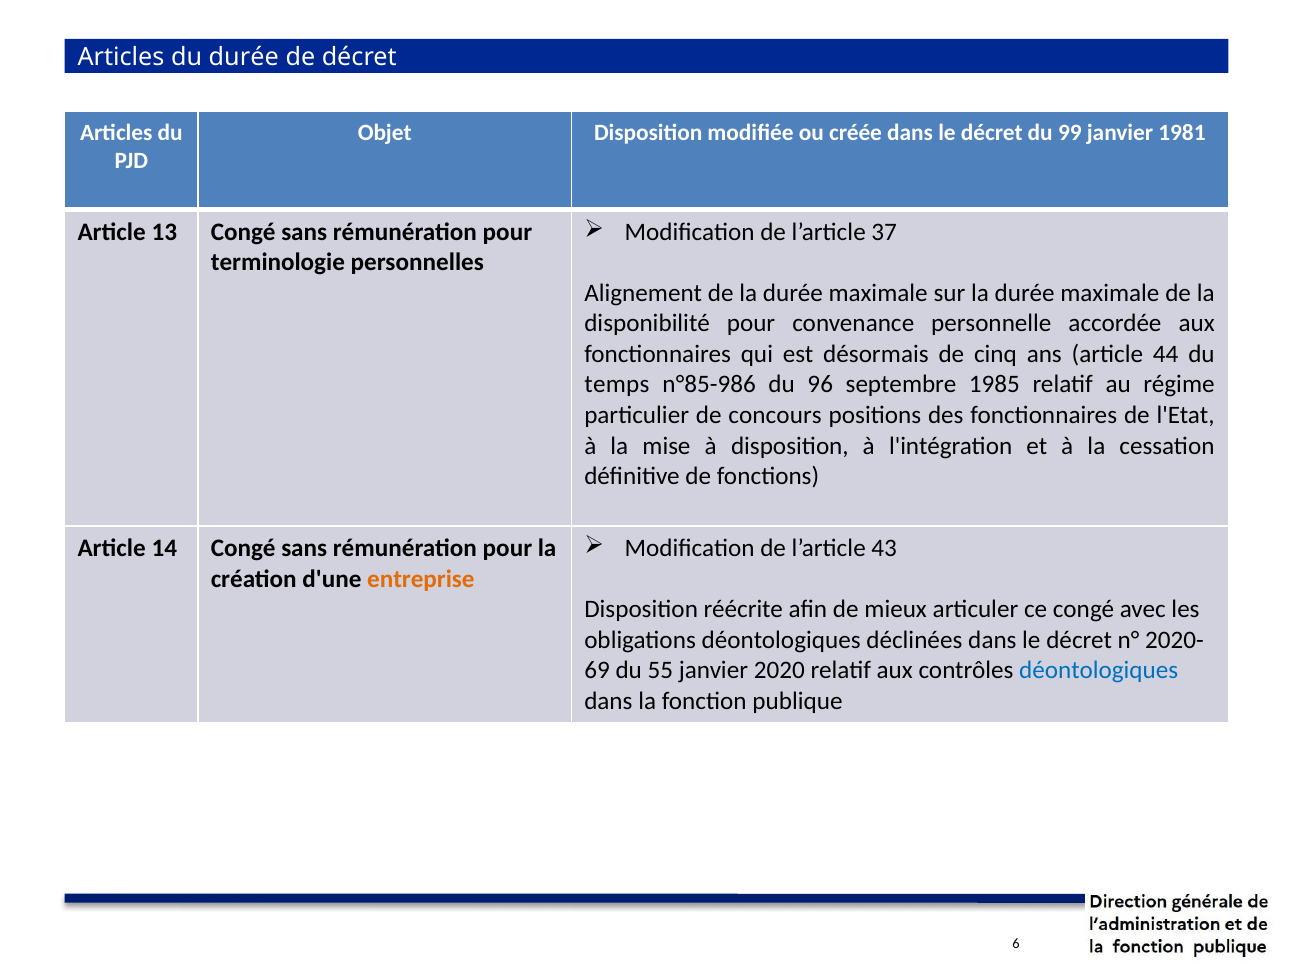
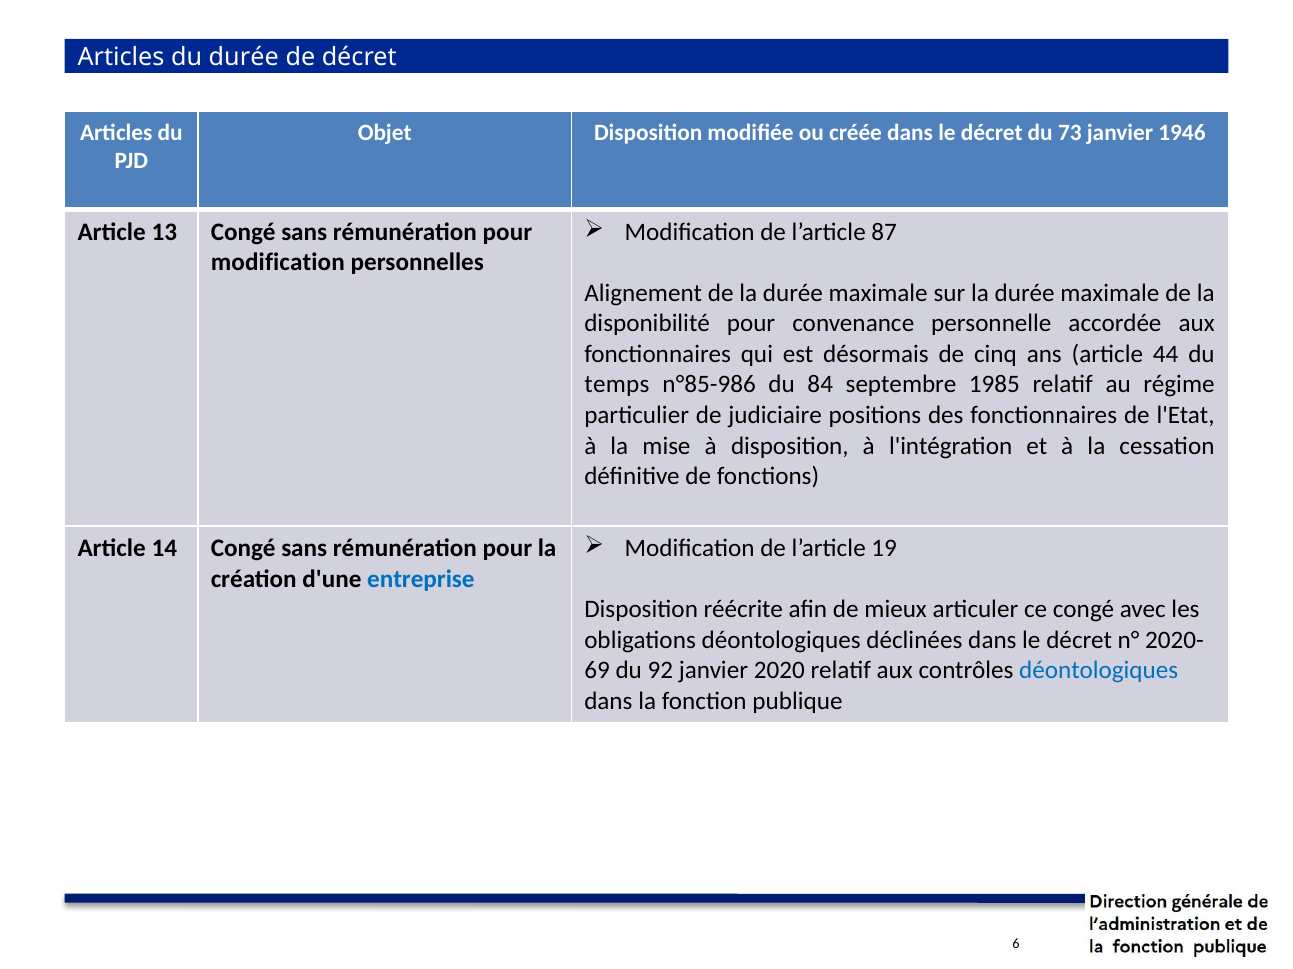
99: 99 -> 73
1981: 1981 -> 1946
37: 37 -> 87
terminologie at (278, 263): terminologie -> modification
96: 96 -> 84
concours: concours -> judiciaire
43: 43 -> 19
entreprise colour: orange -> blue
55: 55 -> 92
